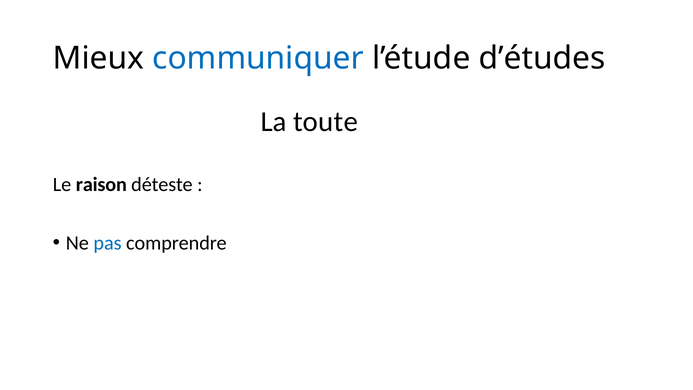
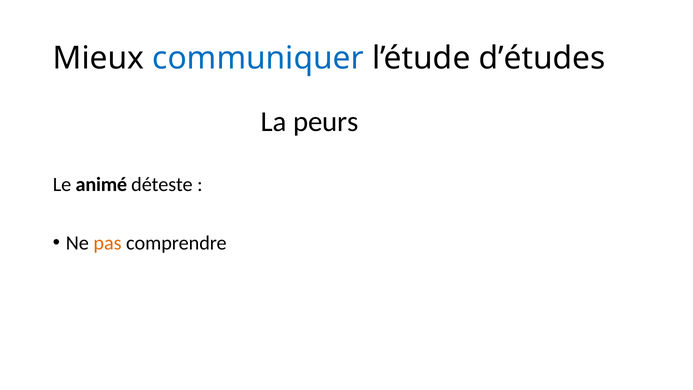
toute: toute -> peurs
raison: raison -> animé
pas colour: blue -> orange
